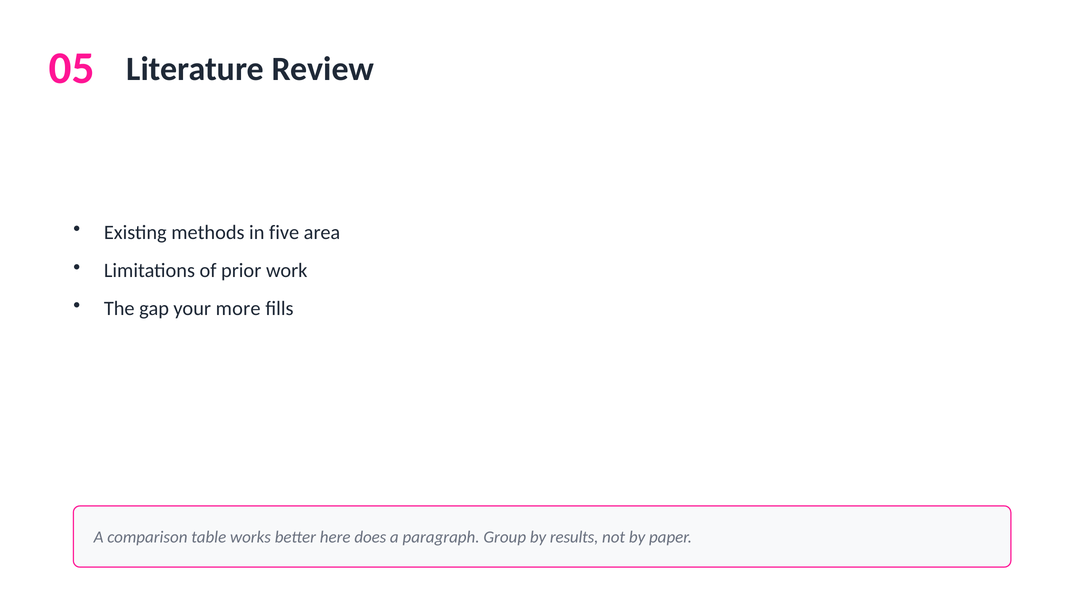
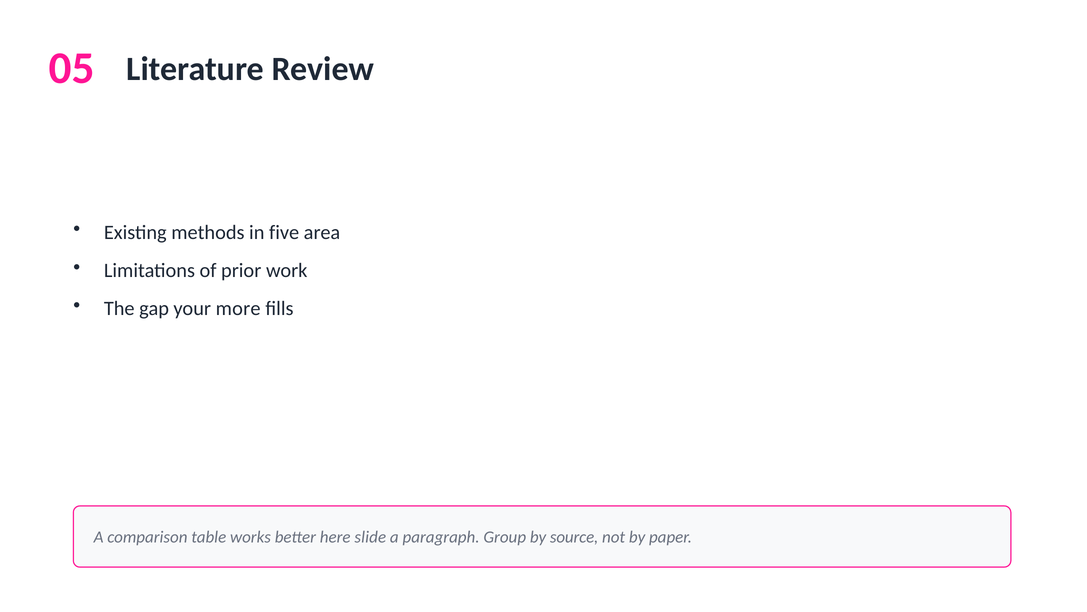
does: does -> slide
results: results -> source
